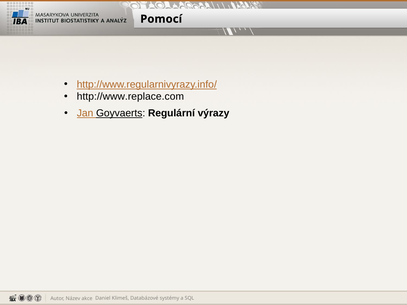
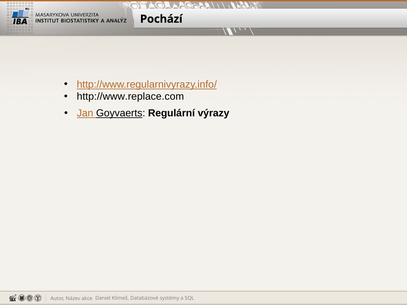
Pomocí: Pomocí -> Pochází
